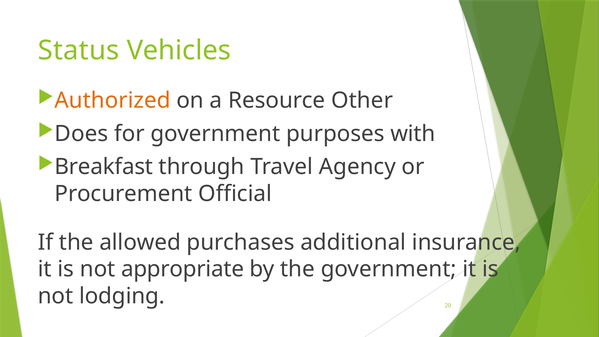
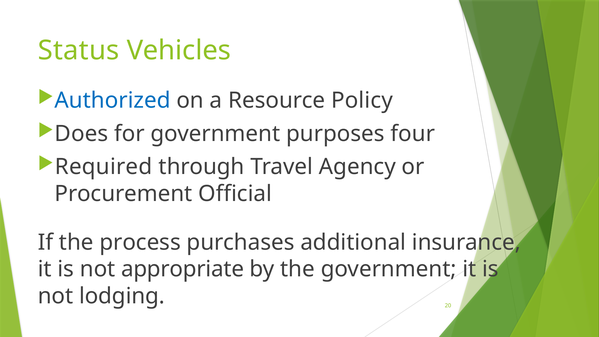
Authorized colour: orange -> blue
Other: Other -> Policy
with: with -> four
Breakfast: Breakfast -> Required
allowed: allowed -> process
